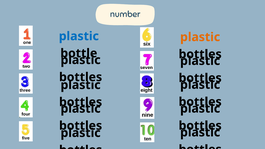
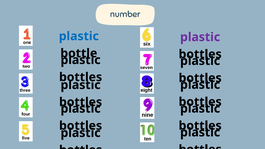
plastic at (200, 37) colour: orange -> purple
